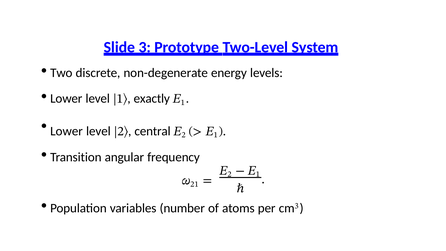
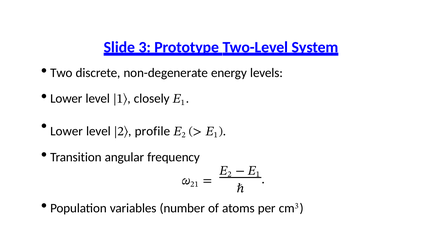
exactly: exactly -> closely
central: central -> profile
